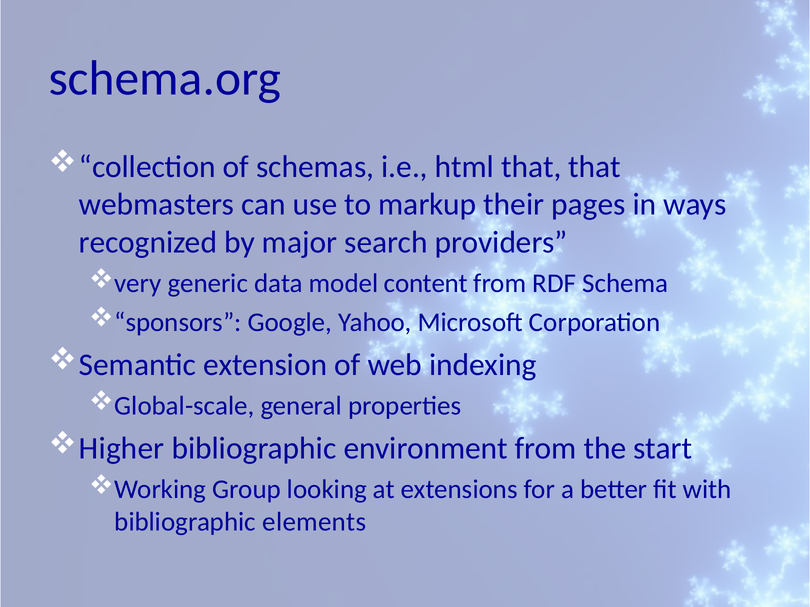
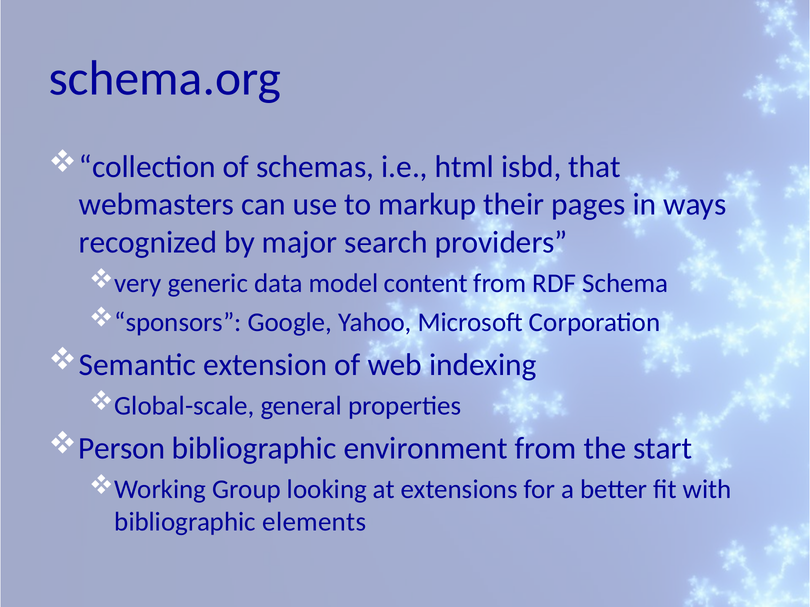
html that: that -> isbd
Higher: Higher -> Person
